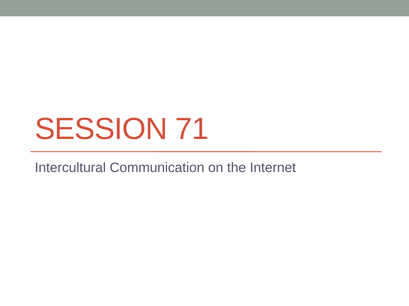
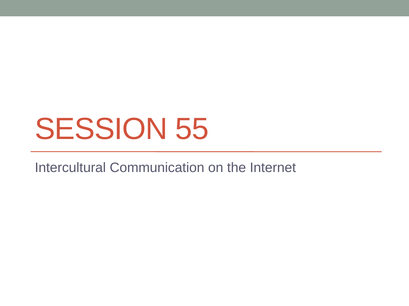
71: 71 -> 55
